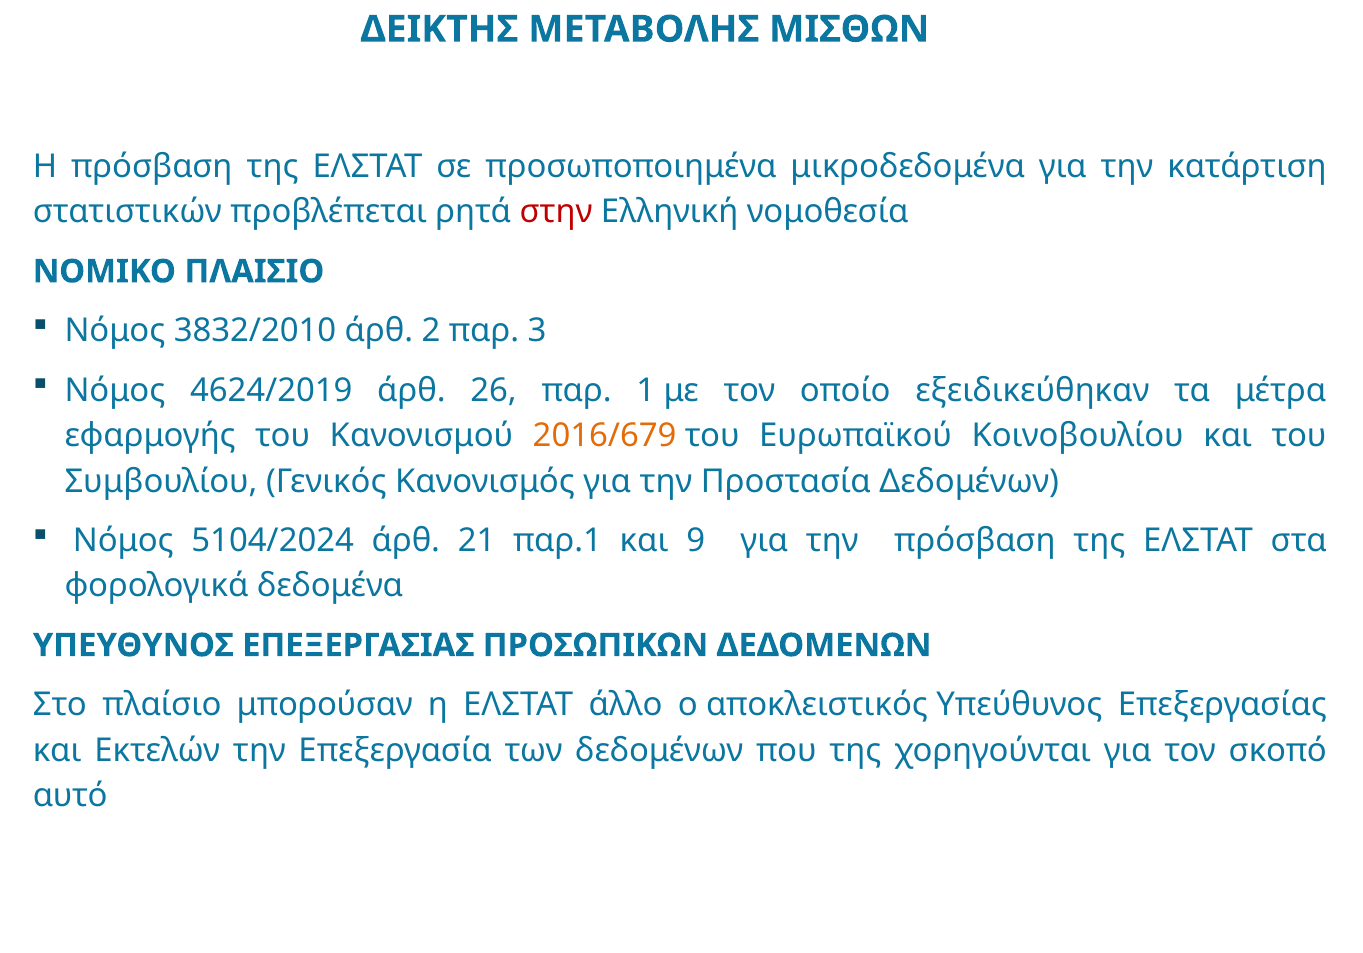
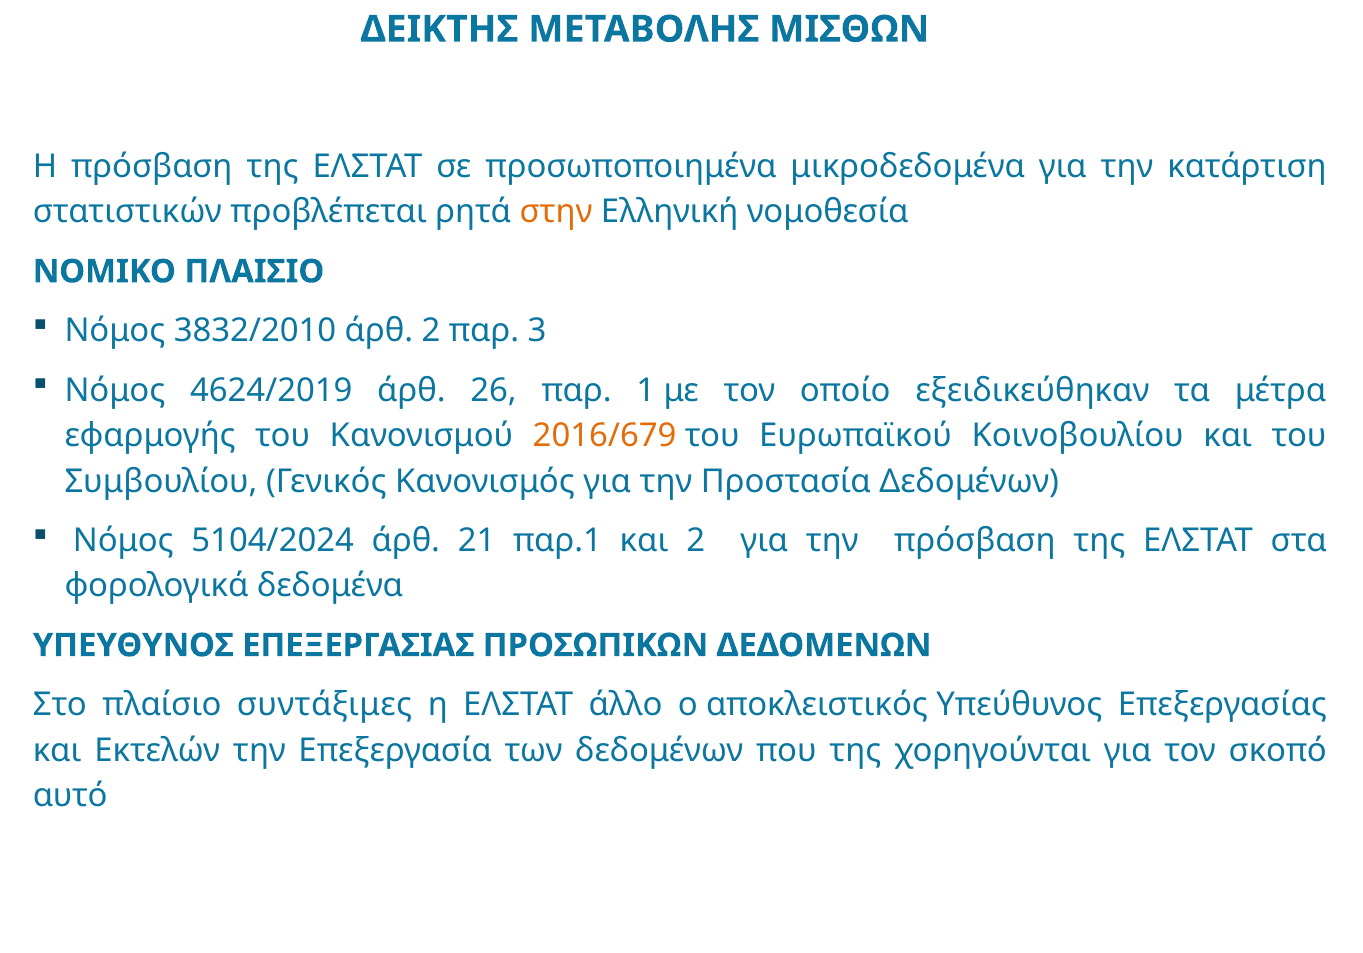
στην colour: red -> orange
και 9: 9 -> 2
μπορούσαν: μπορούσαν -> συντάξιμες
